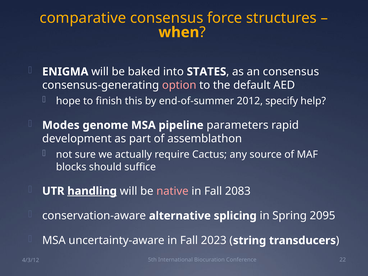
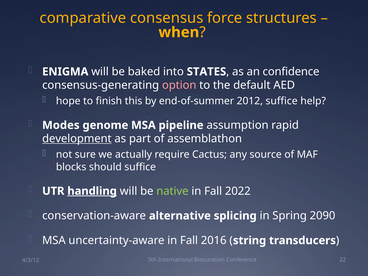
an consensus: consensus -> confidence
2012 specify: specify -> suffice
parameters: parameters -> assumption
development underline: none -> present
native colour: pink -> light green
2083: 2083 -> 2022
2095: 2095 -> 2090
2023: 2023 -> 2016
